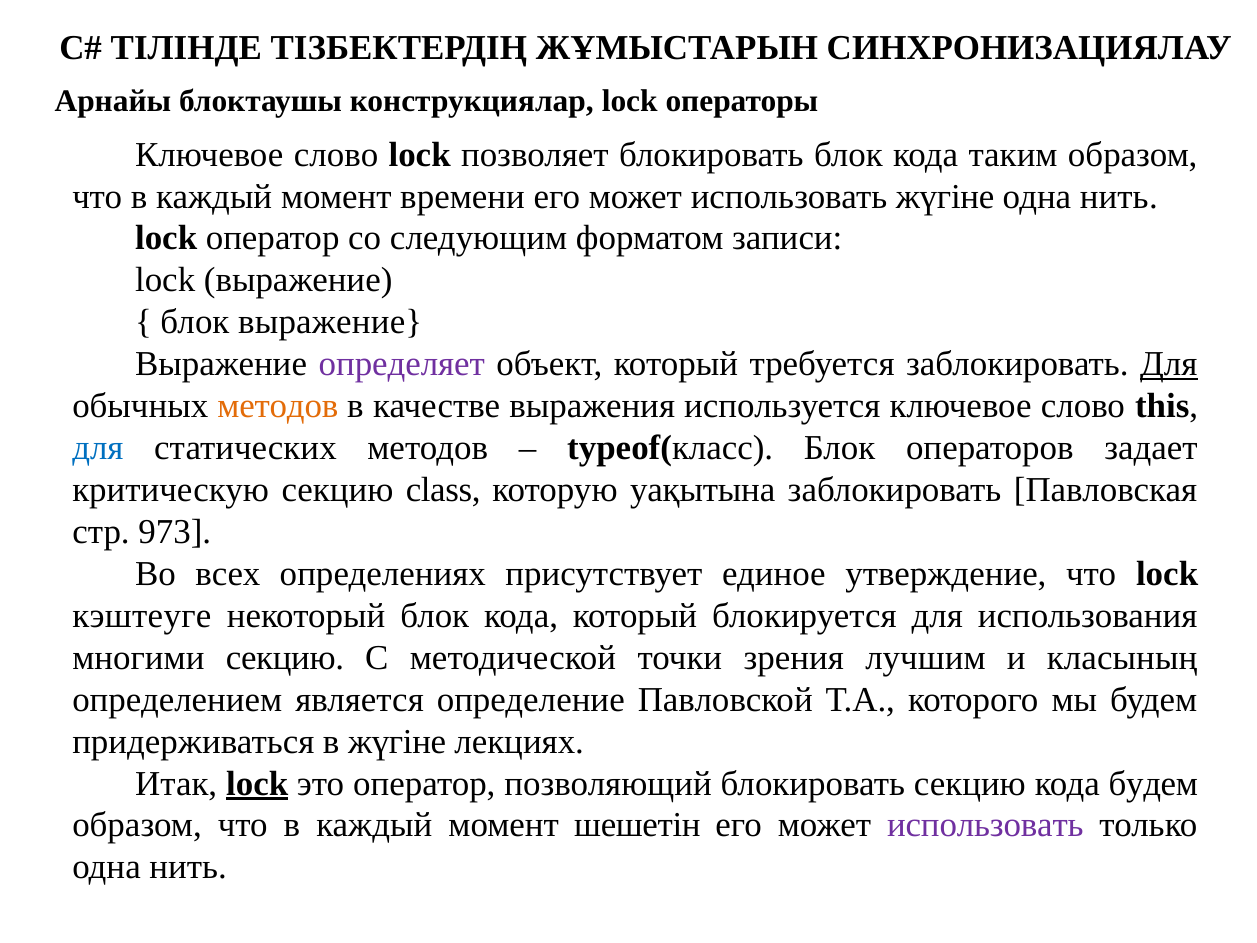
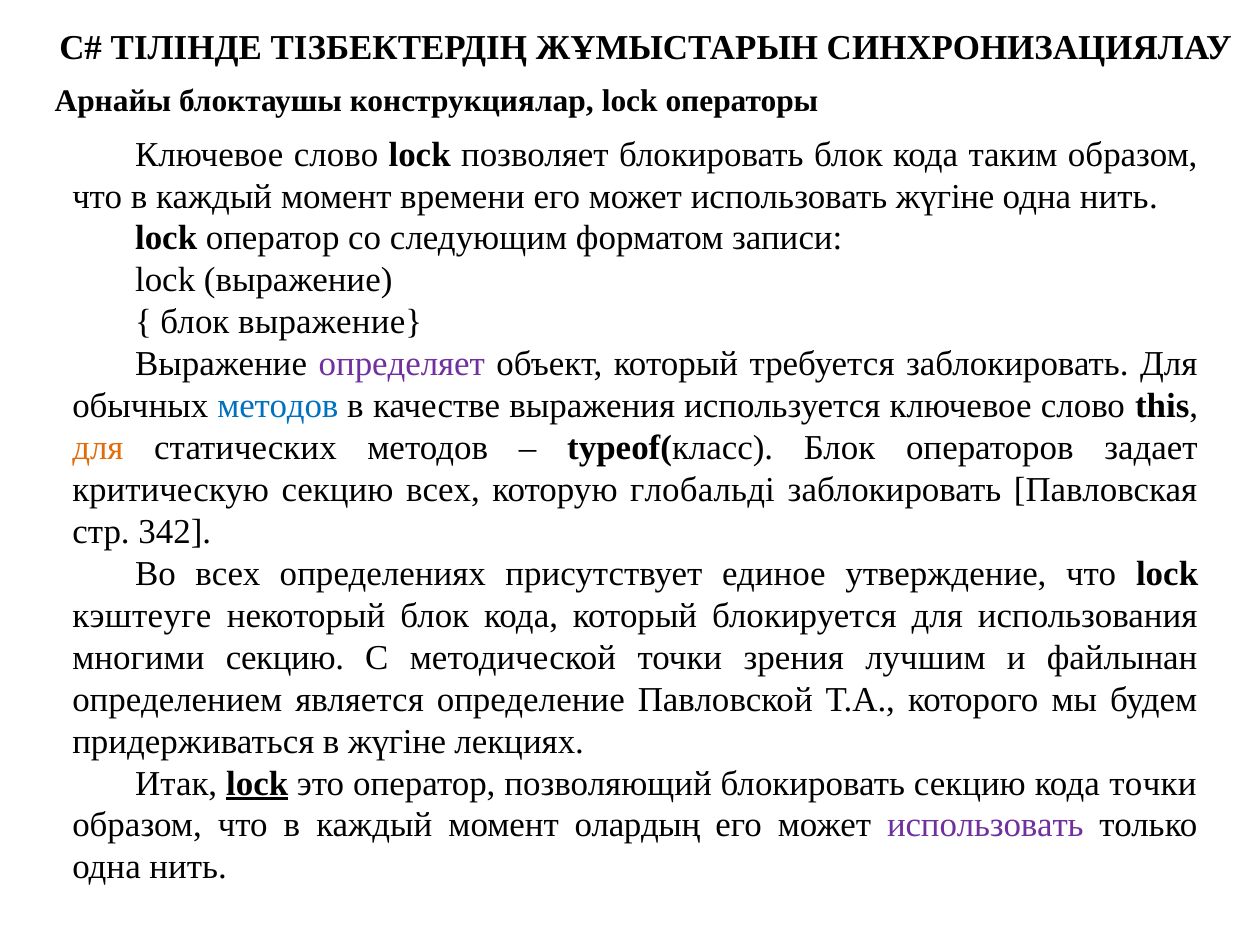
Для at (1169, 364) underline: present -> none
методов at (278, 406) colour: orange -> blue
для at (98, 448) colour: blue -> orange
секцию class: class -> всех
уақытына: уақытына -> глобальді
973: 973 -> 342
класының: класының -> файлынан
кода будем: будем -> точки
шешетін: шешетін -> олардың
